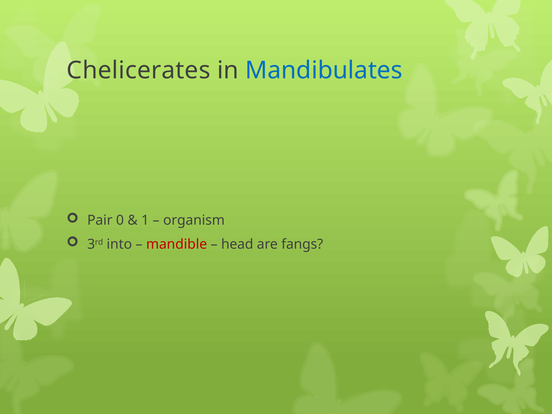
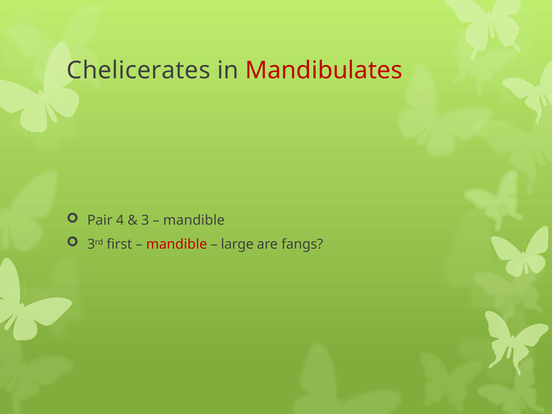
Mandibulates colour: blue -> red
0: 0 -> 4
1: 1 -> 3
organism at (194, 220): organism -> mandible
into: into -> first
head: head -> large
